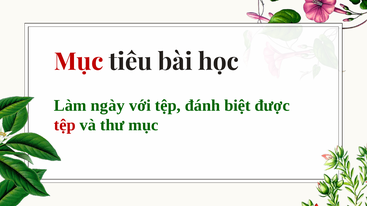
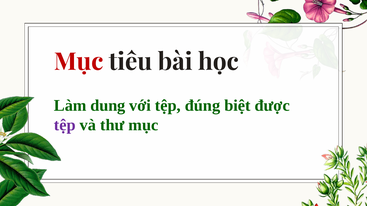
ngày: ngày -> dung
đánh: đánh -> đúng
tệp at (65, 125) colour: red -> purple
